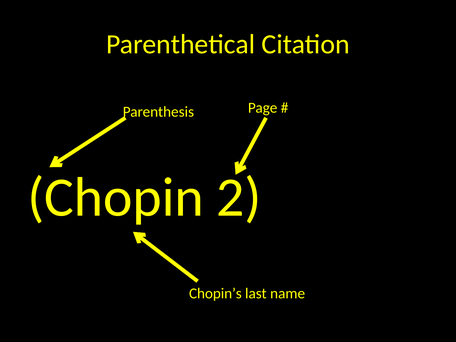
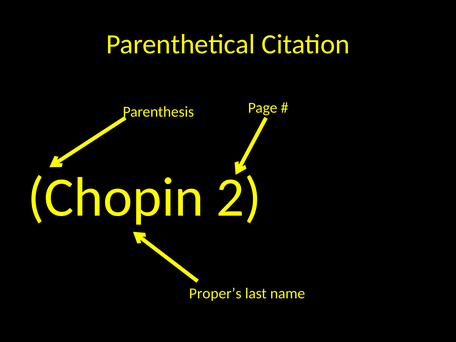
Chopin’s: Chopin’s -> Proper’s
